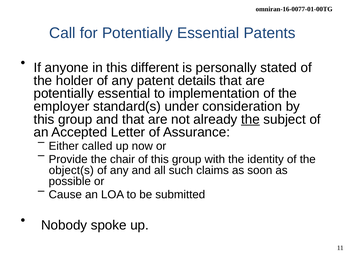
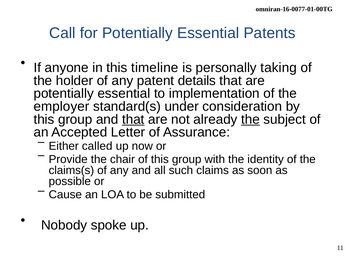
different: different -> timeline
stated: stated -> taking
that at (133, 119) underline: none -> present
object(s: object(s -> claims(s
